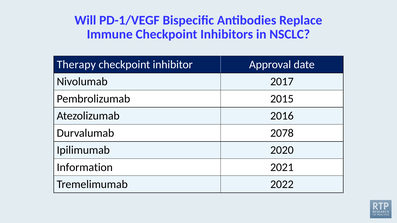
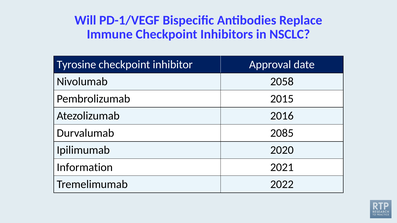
Therapy: Therapy -> Tyrosine
2017: 2017 -> 2058
2078: 2078 -> 2085
